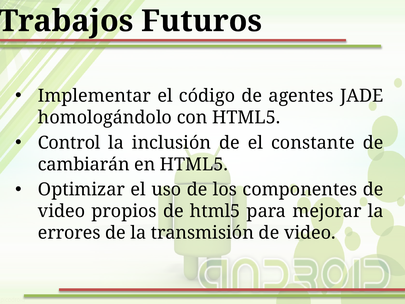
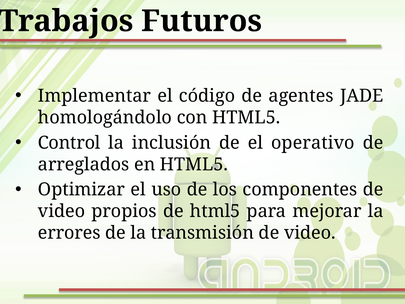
constante: constante -> operativo
cambiarán: cambiarán -> arreglados
